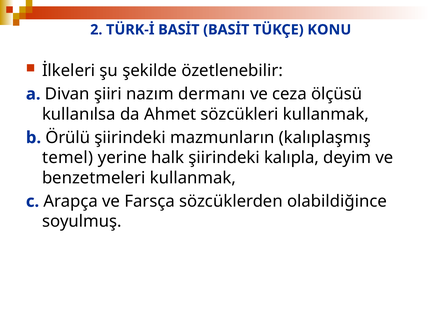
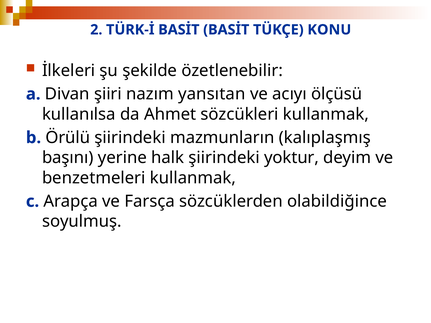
dermanı: dermanı -> yansıtan
ceza: ceza -> acıyı
temel: temel -> başını
kalıpla: kalıpla -> yoktur
